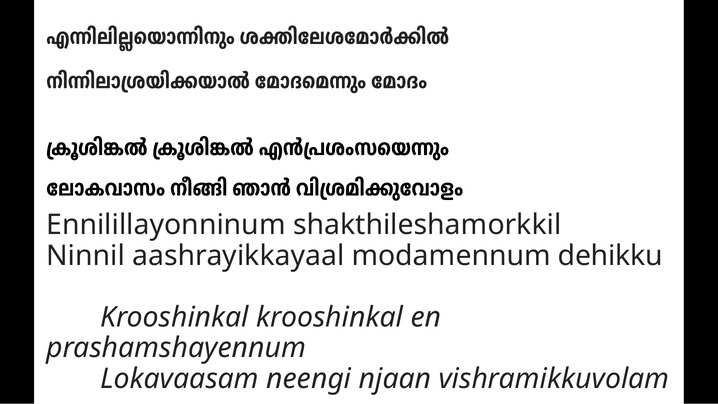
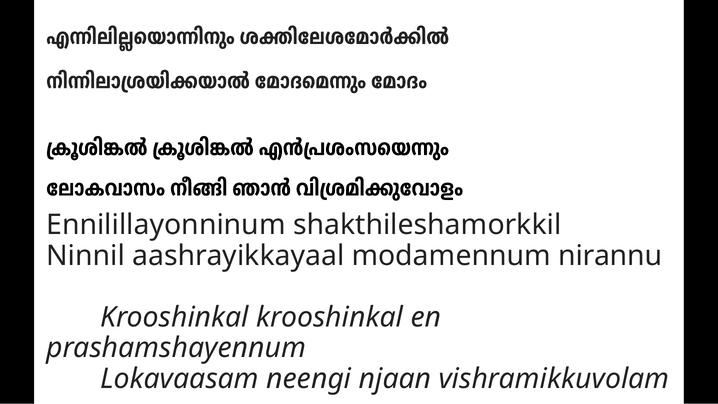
dehikku: dehikku -> nirannu
